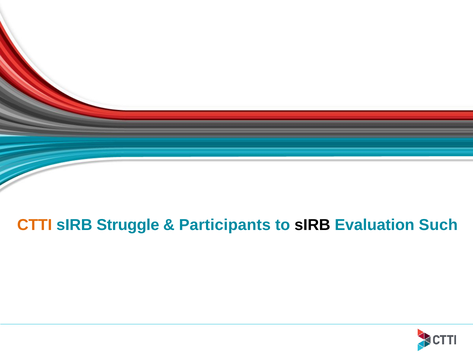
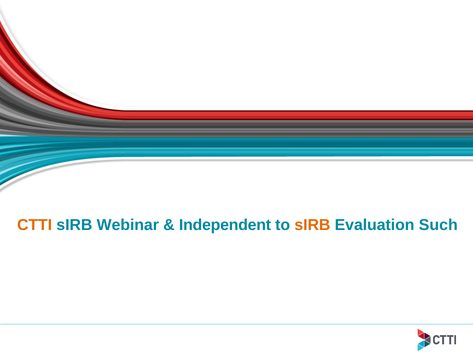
Struggle: Struggle -> Webinar
Participants: Participants -> Independent
sIRB at (312, 225) colour: black -> orange
